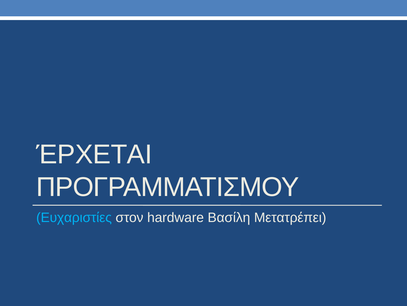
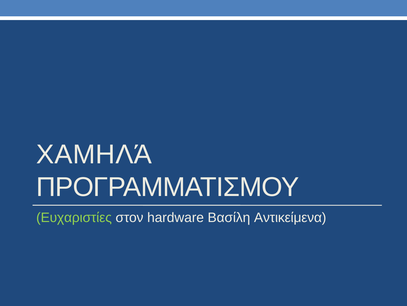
ΈΡΧΕΤΑΙ: ΈΡΧΕΤΑΙ -> ΧΑΜΗΛΆ
Ευχαριστίες colour: light blue -> light green
Μετατρέπει: Μετατρέπει -> Αντικείμενα
